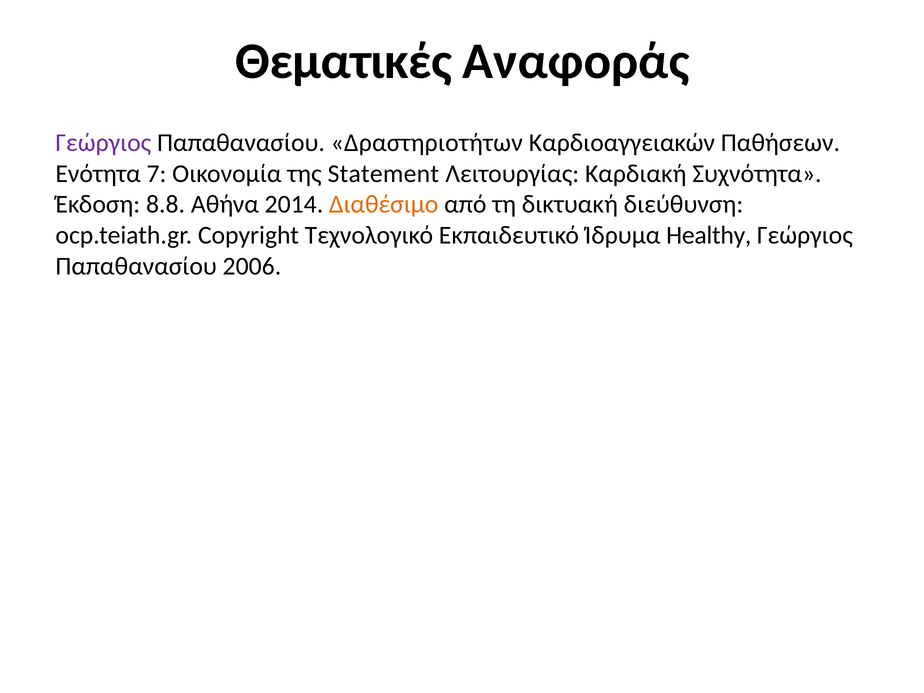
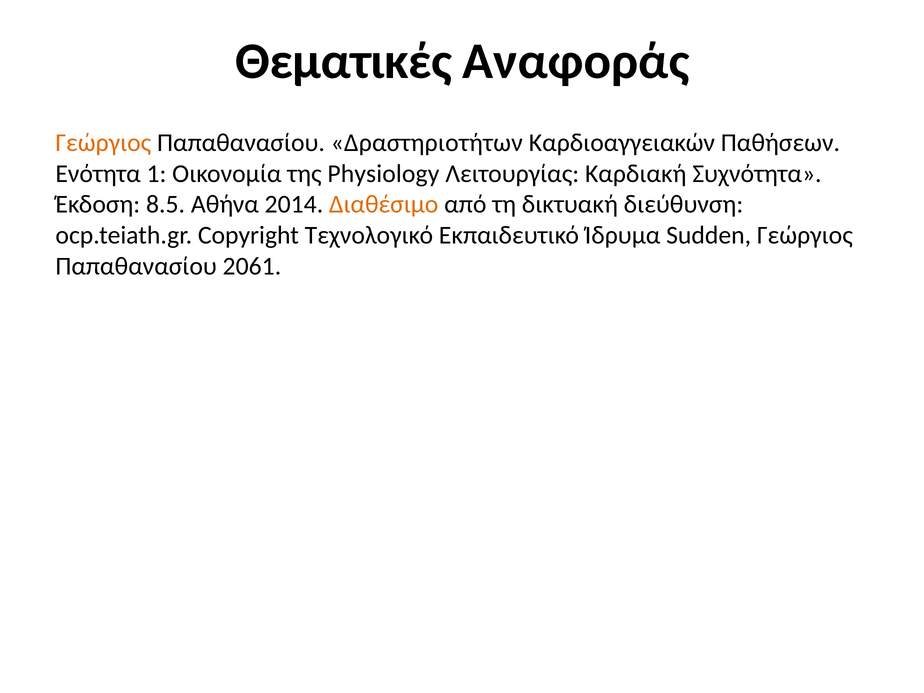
Γεώργιος at (103, 143) colour: purple -> orange
7: 7 -> 1
Statement: Statement -> Physiology
8.8: 8.8 -> 8.5
Healthy: Healthy -> Sudden
2006: 2006 -> 2061
